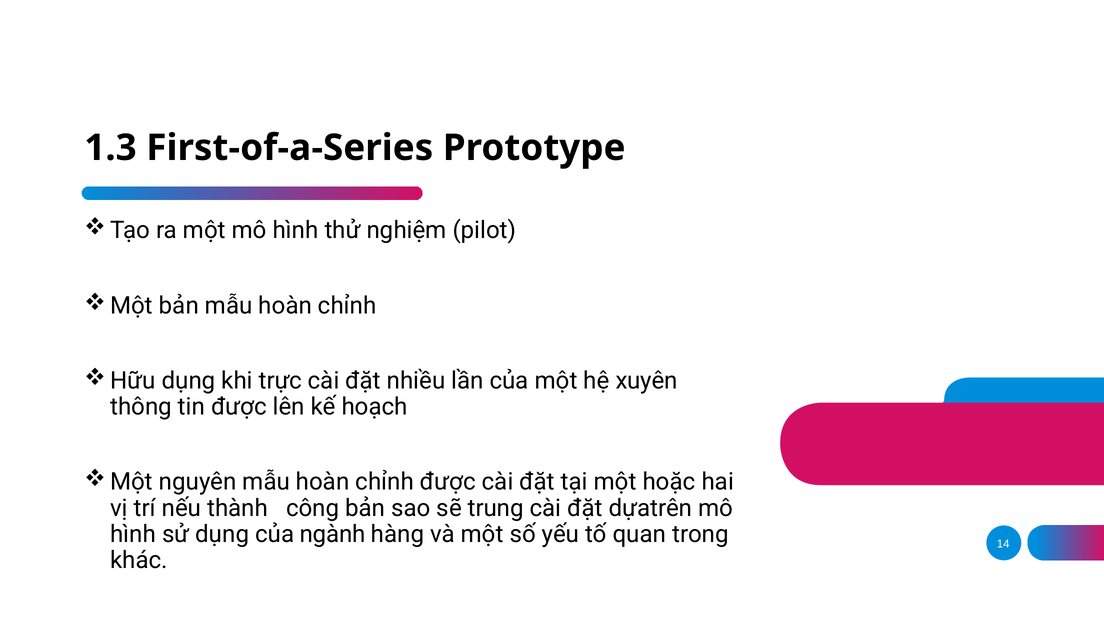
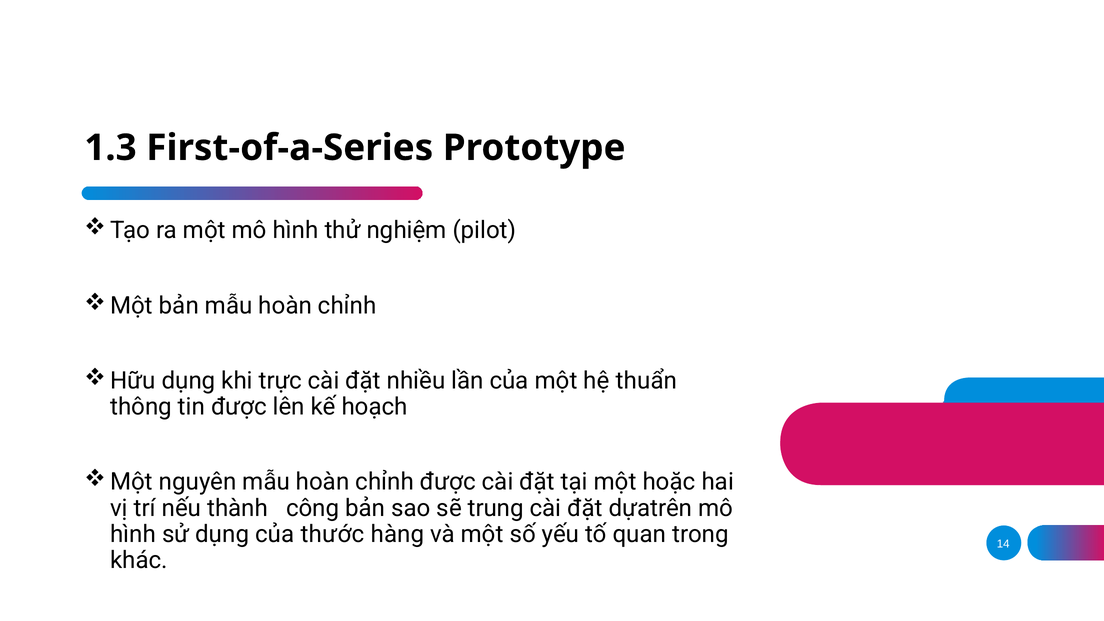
xuyên: xuyên -> thuẩn
ngành: ngành -> thước
